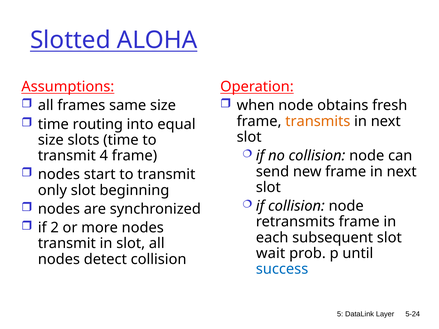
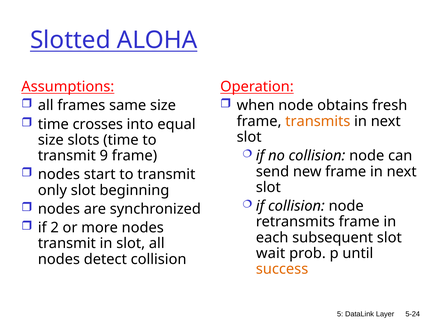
routing: routing -> crosses
4: 4 -> 9
success colour: blue -> orange
